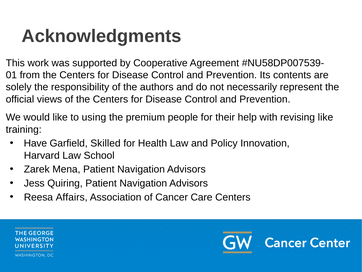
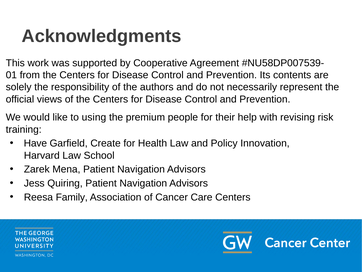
revising like: like -> risk
Skilled: Skilled -> Create
Affairs: Affairs -> Family
